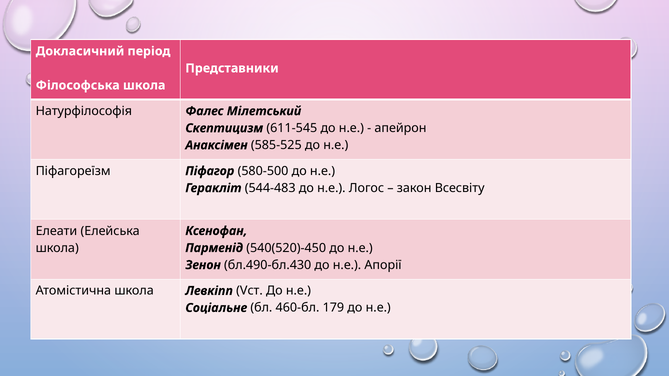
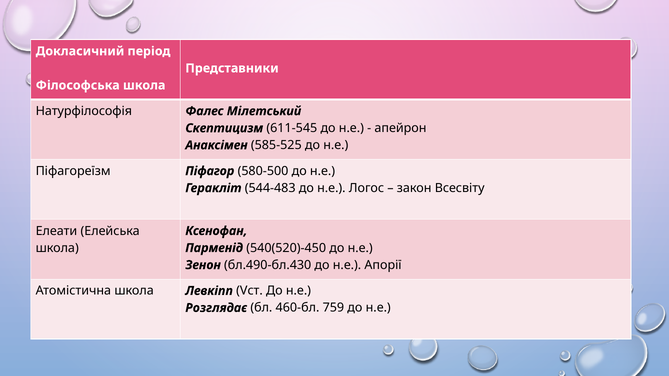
Соціальне: Соціальне -> Розглядає
179: 179 -> 759
